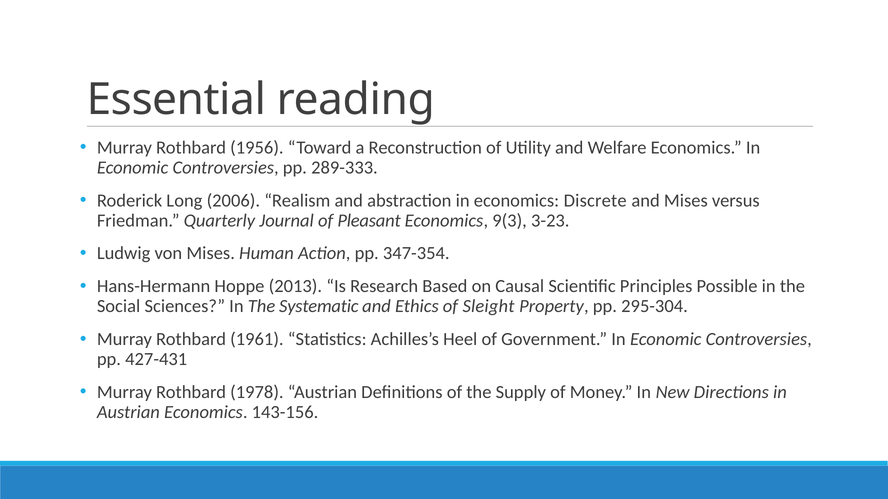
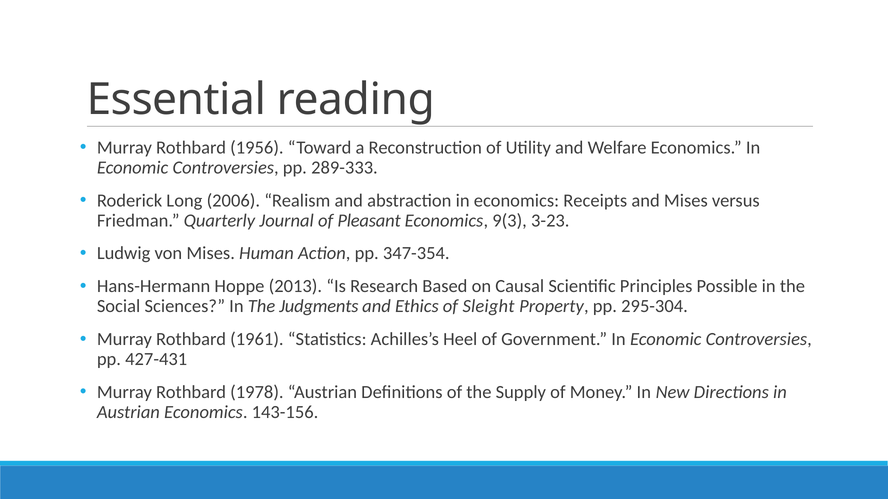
Discrete: Discrete -> Receipts
Systematic: Systematic -> Judgments
